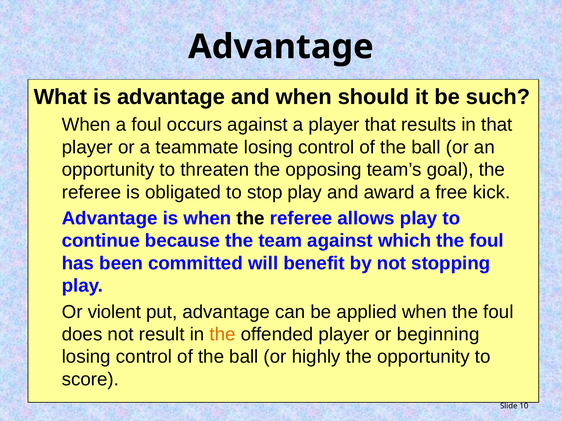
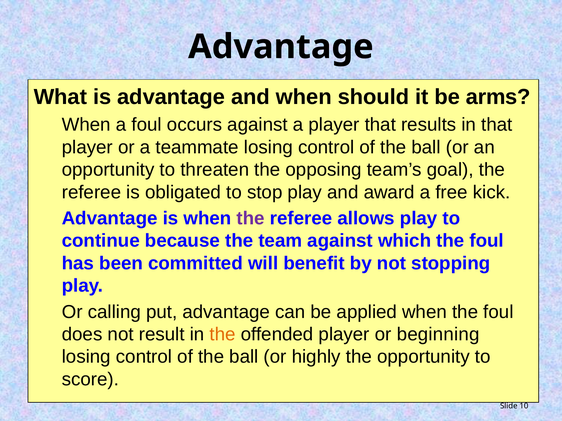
such: such -> arms
the at (251, 219) colour: black -> purple
violent: violent -> calling
